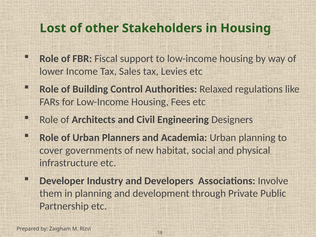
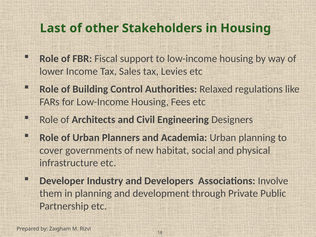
Lost: Lost -> Last
